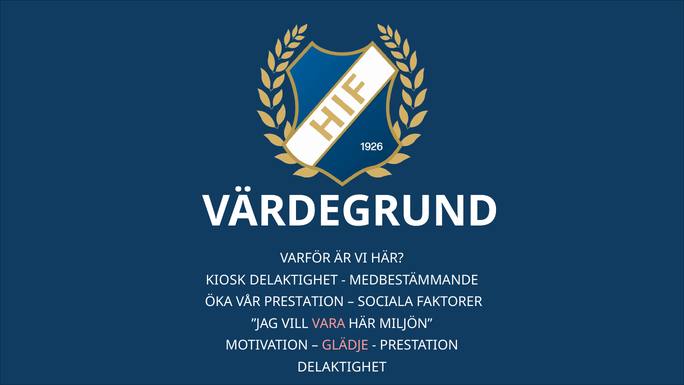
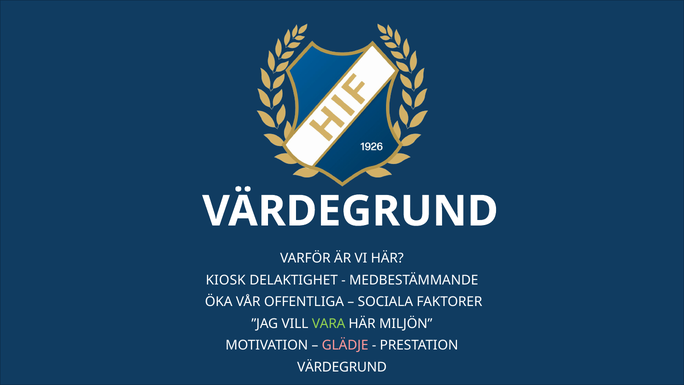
VÅR PRESTATION: PRESTATION -> OFFENTLIGA
VARA colour: pink -> light green
DELAKTIGHET at (342, 367): DELAKTIGHET -> VÄRDEGRUND
